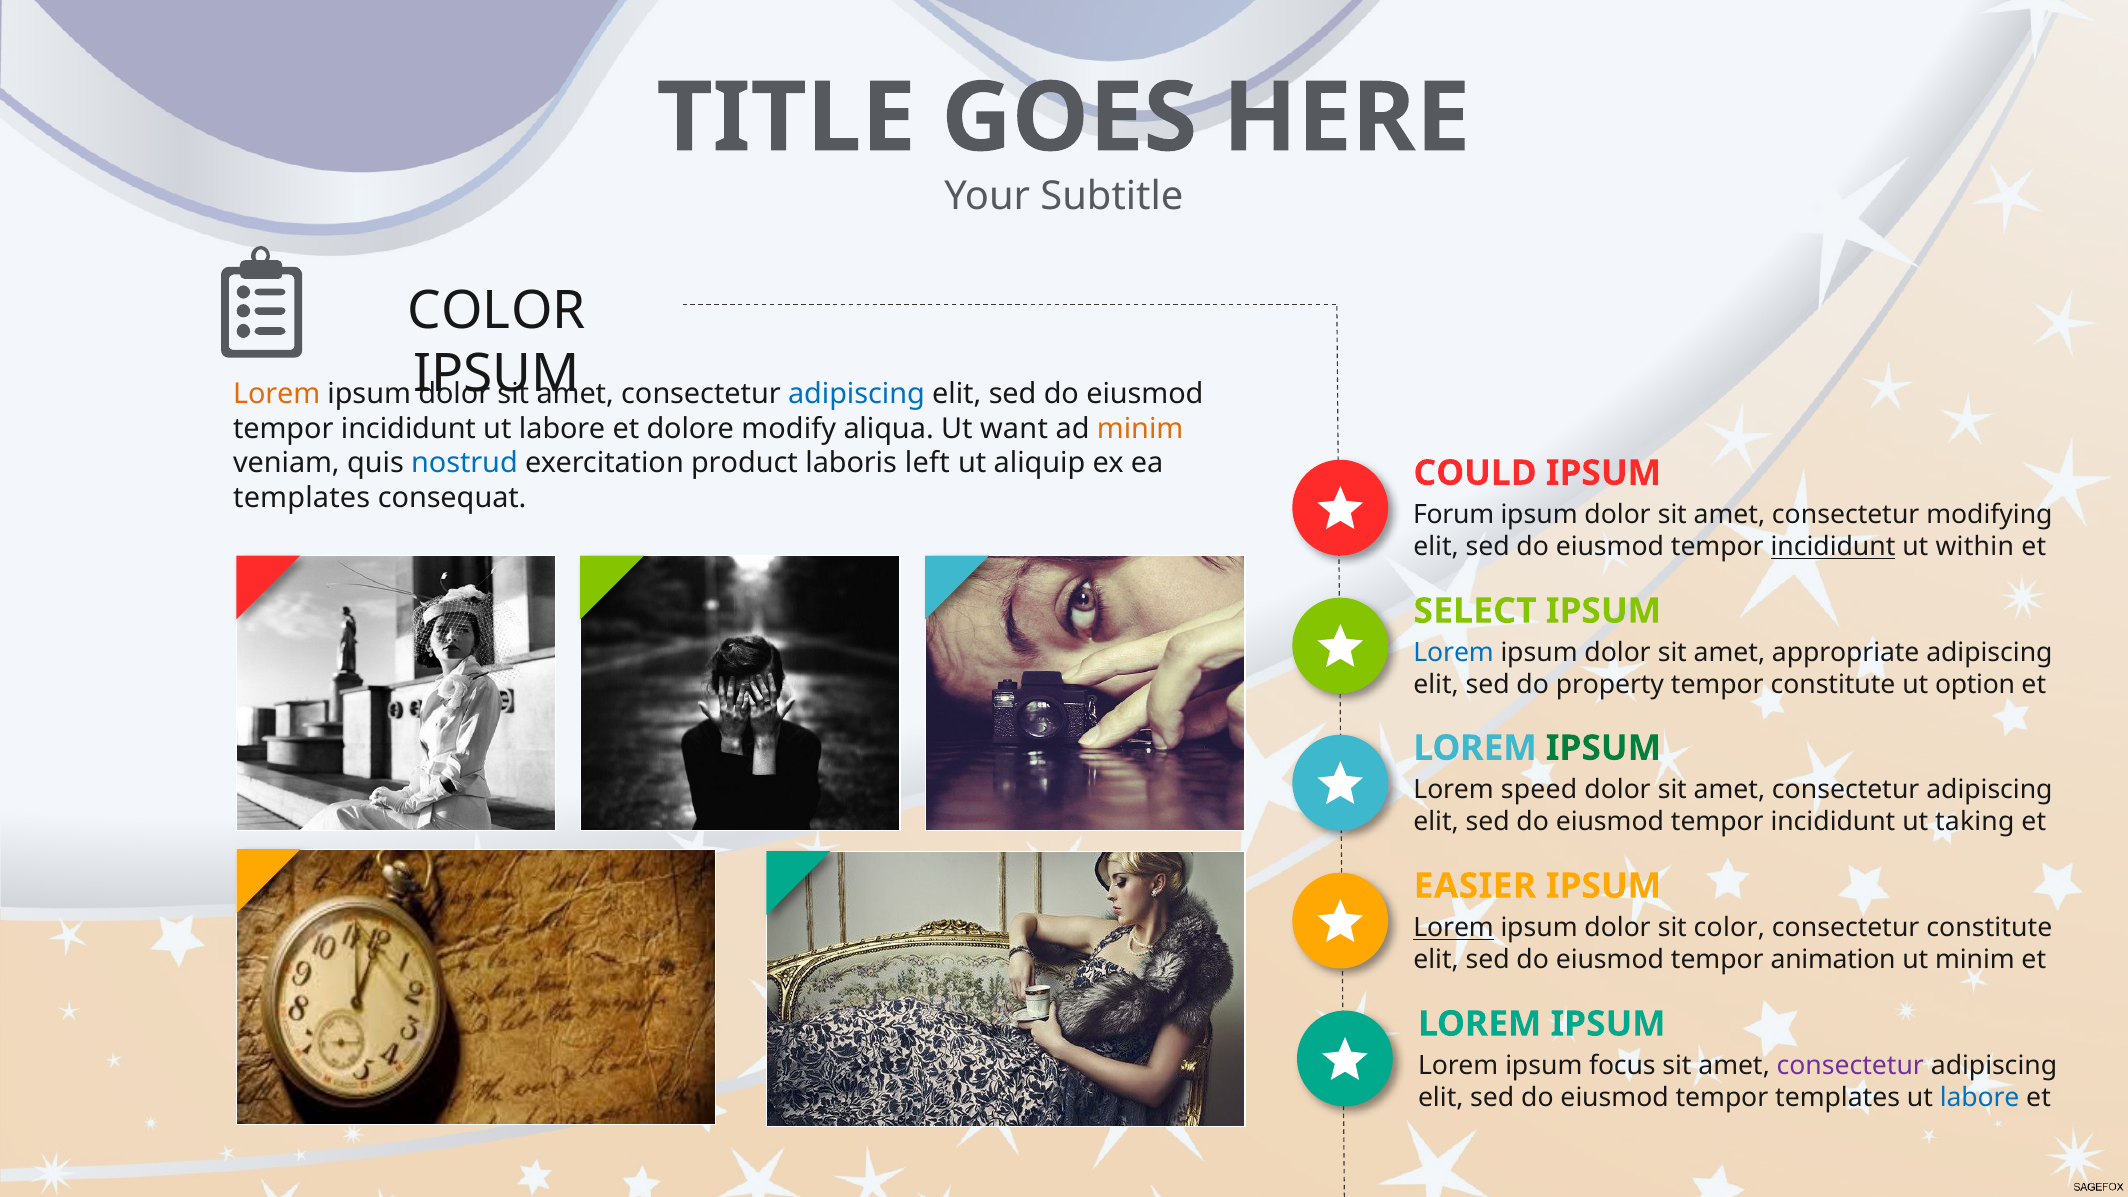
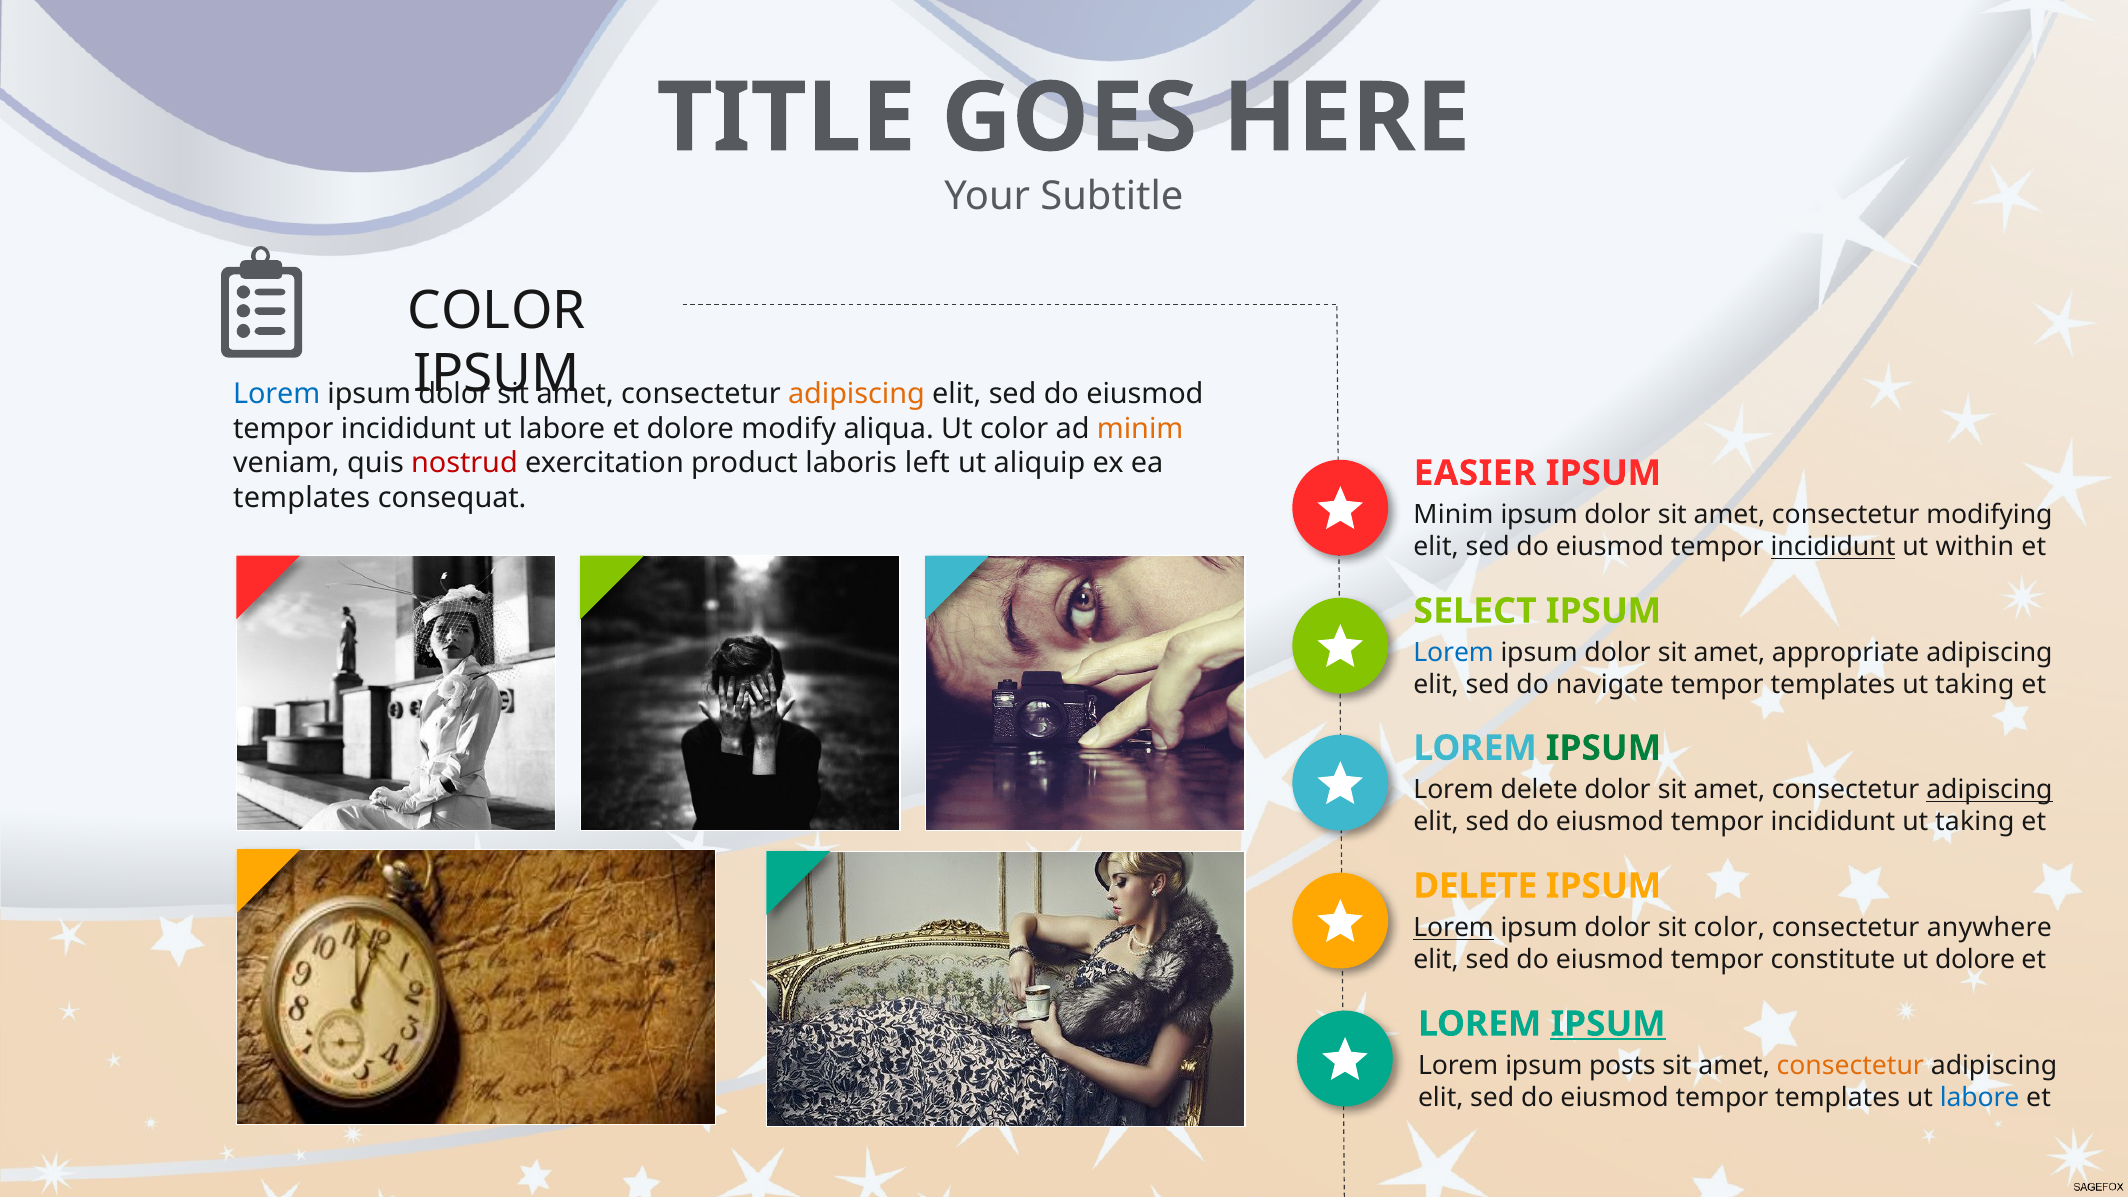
Lorem at (277, 394) colour: orange -> blue
adipiscing at (856, 394) colour: blue -> orange
Ut want: want -> color
nostrud colour: blue -> red
COULD: COULD -> EASIER
Forum at (1454, 515): Forum -> Minim
property: property -> navigate
constitute at (1833, 685): constitute -> templates
option at (1975, 685): option -> taking
Lorem speed: speed -> delete
adipiscing at (1989, 790) underline: none -> present
EASIER at (1475, 886): EASIER -> DELETE
consectetur constitute: constitute -> anywhere
animation: animation -> constitute
ut minim: minim -> dolore
IPSUM at (1608, 1024) underline: none -> present
focus: focus -> posts
consectetur at (1850, 1066) colour: purple -> orange
